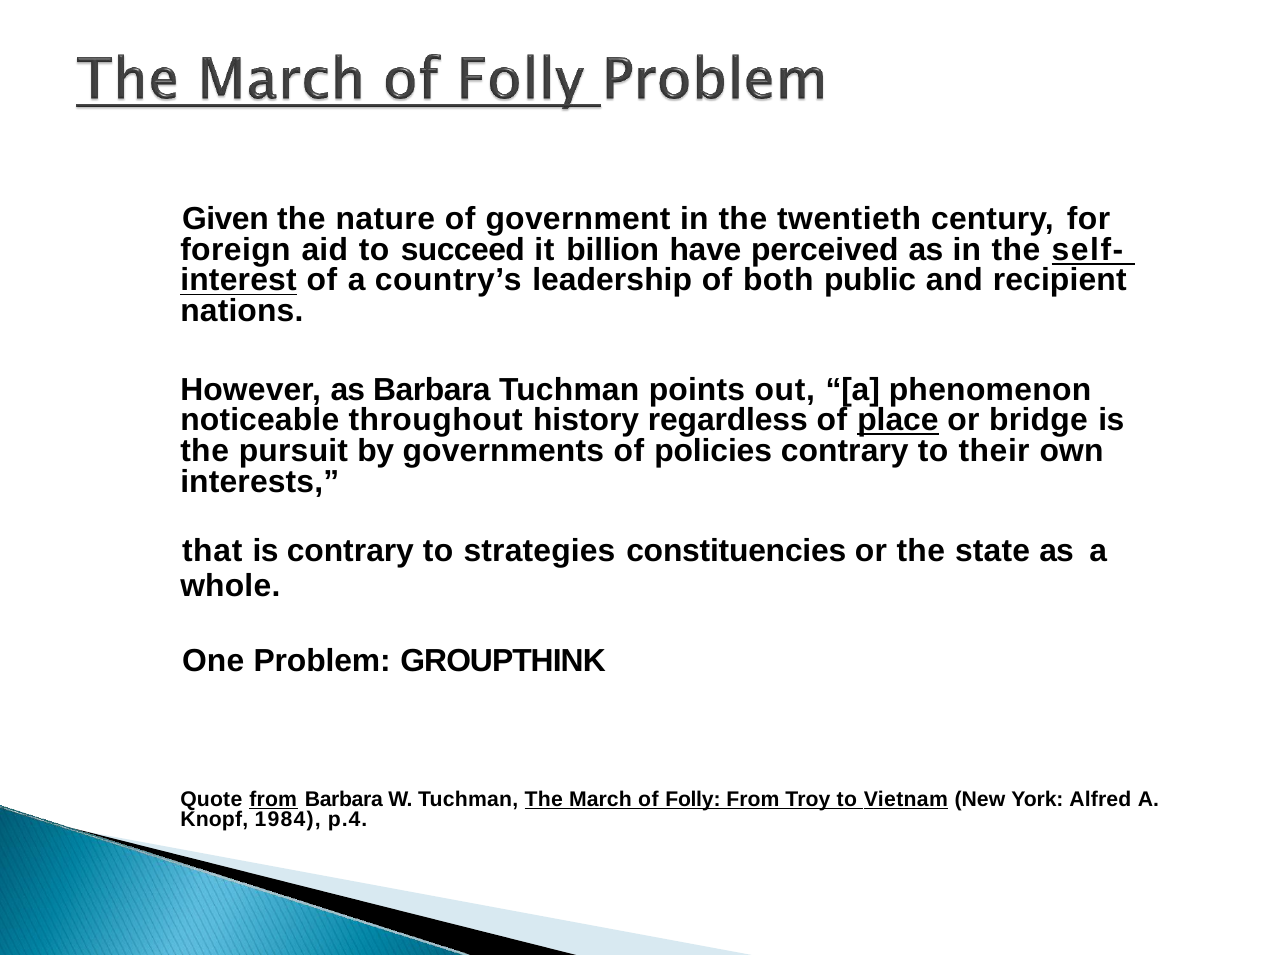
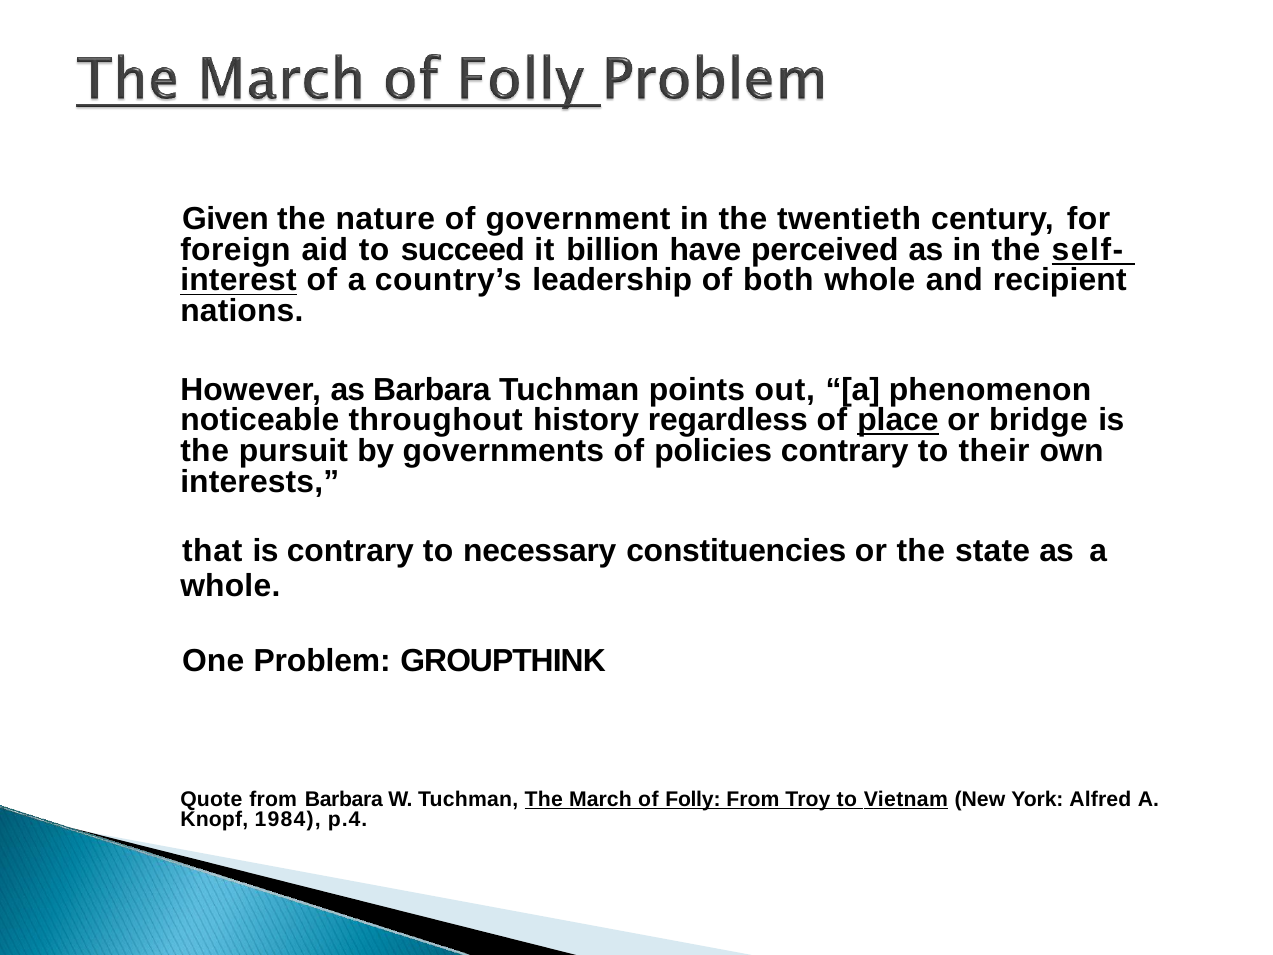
both public: public -> whole
strategies: strategies -> necessary
from at (273, 799) underline: present -> none
